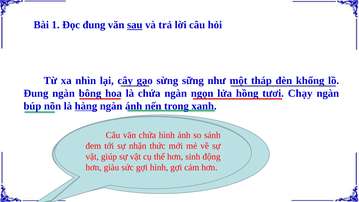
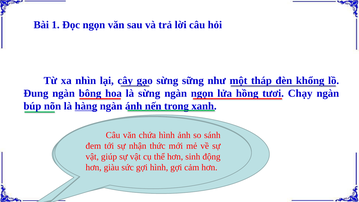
Đọc đung: đung -> ngọn
sau underline: present -> none
là chứa: chứa -> sừng
